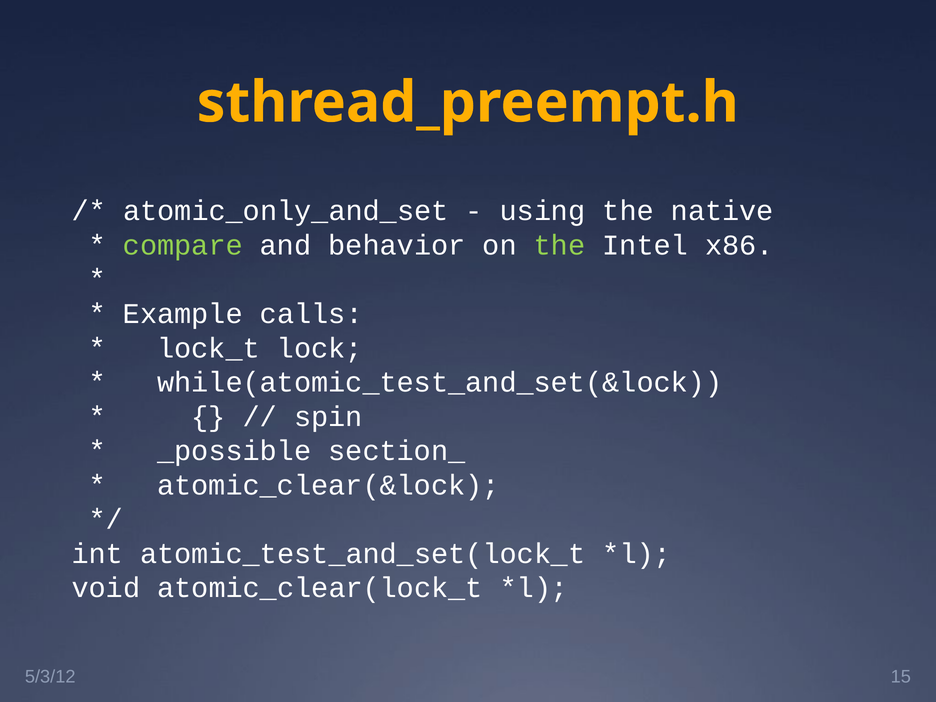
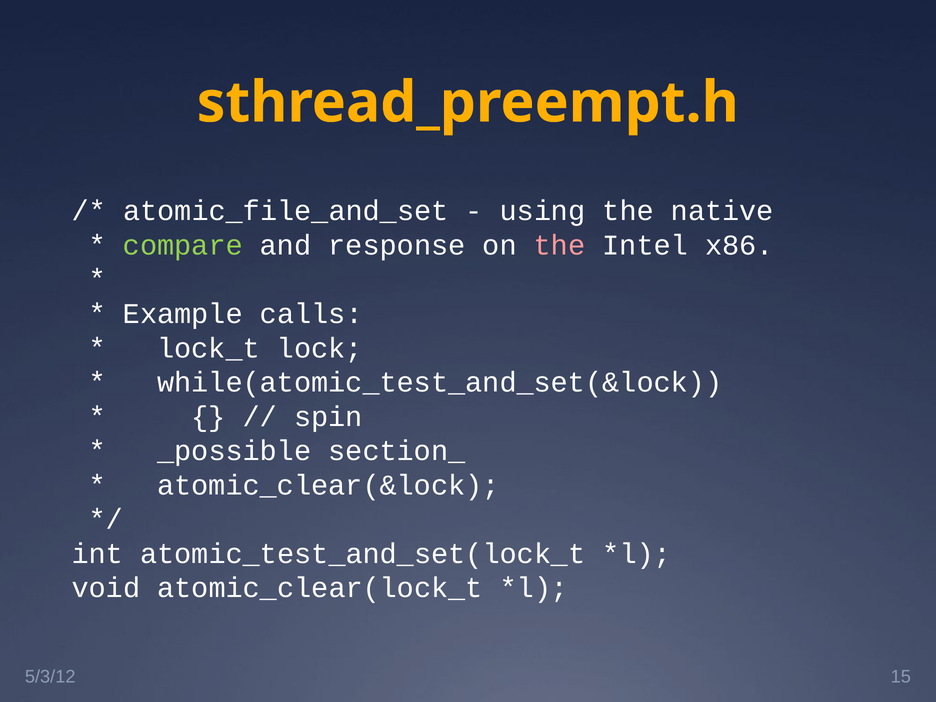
atomic_only_and_set: atomic_only_and_set -> atomic_file_and_set
behavior: behavior -> response
the at (560, 245) colour: light green -> pink
